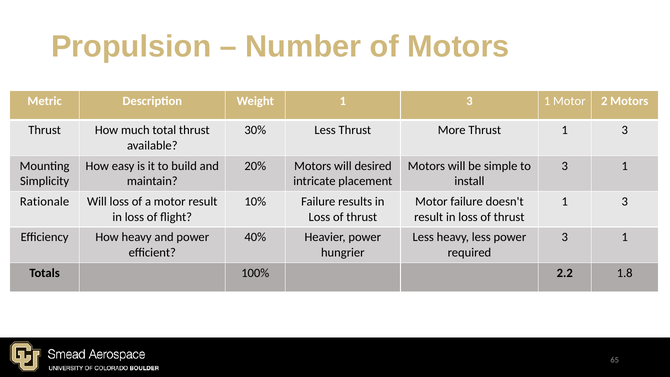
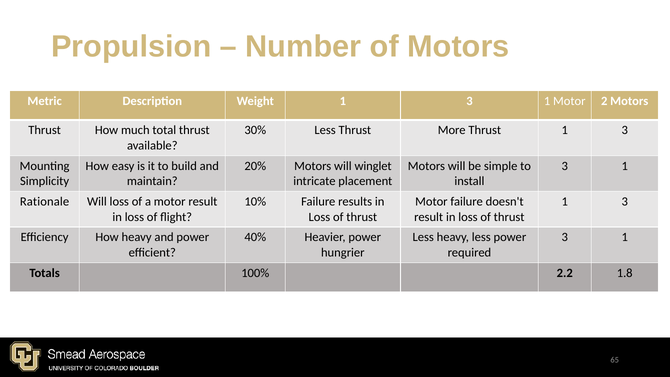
desired: desired -> winglet
